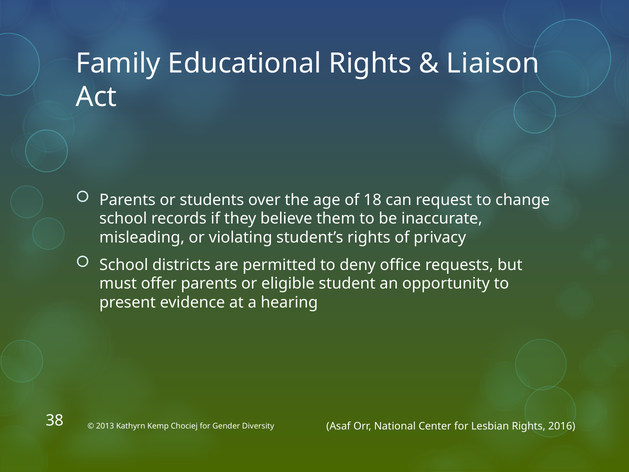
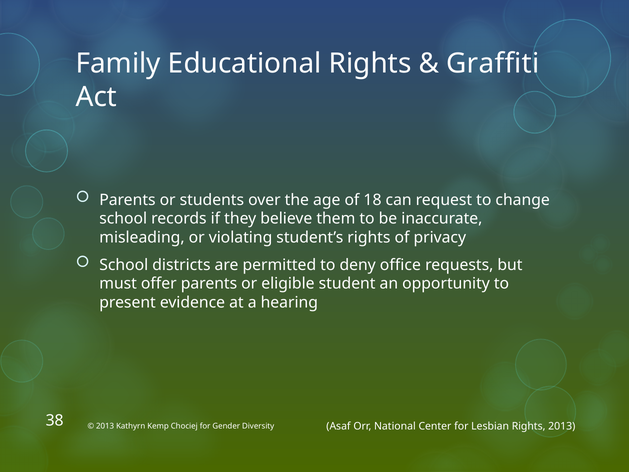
Liaison: Liaison -> Graffiti
Rights 2016: 2016 -> 2013
